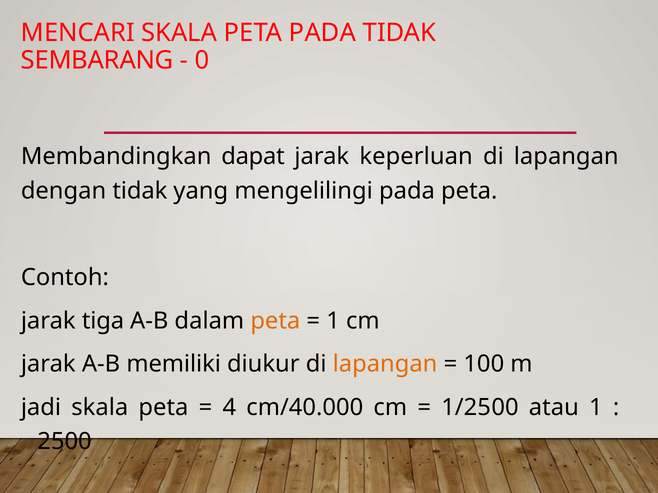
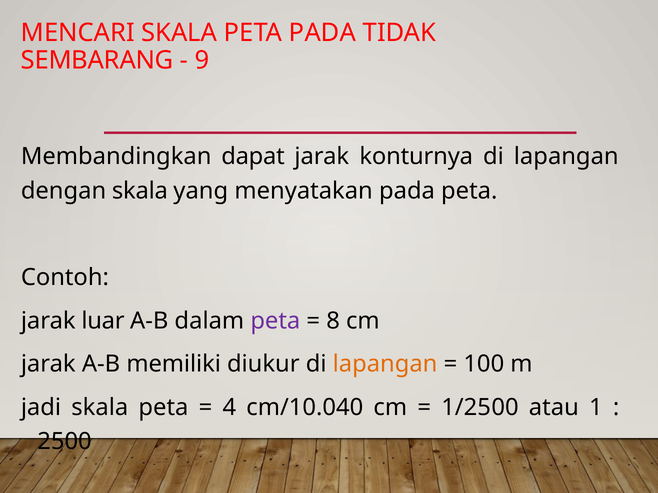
0: 0 -> 9
keperluan: keperluan -> konturnya
dengan tidak: tidak -> skala
mengelilingi: mengelilingi -> menyatakan
tiga: tiga -> luar
peta at (275, 321) colour: orange -> purple
1 at (333, 321): 1 -> 8
cm/40.000: cm/40.000 -> cm/10.040
